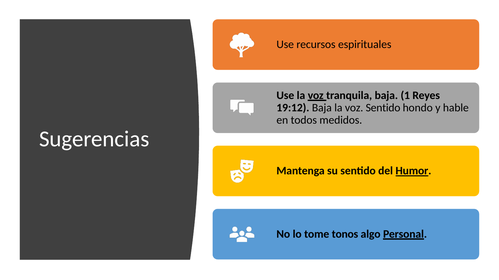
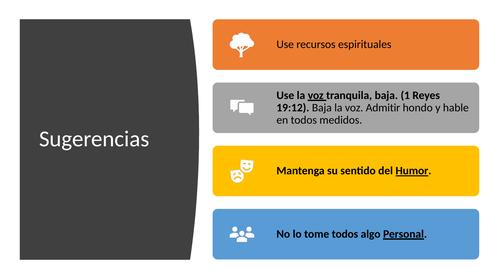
voz Sentido: Sentido -> Admitir
tome tonos: tonos -> todos
